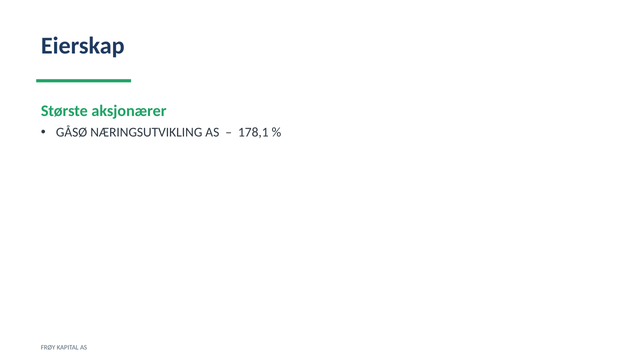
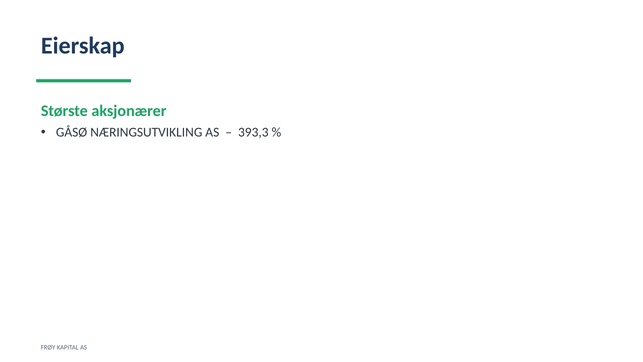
178,1: 178,1 -> 393,3
